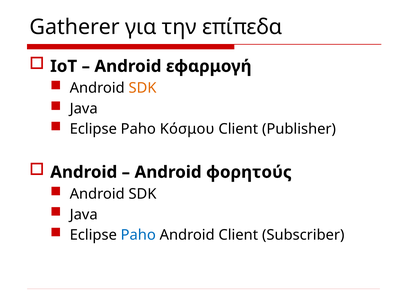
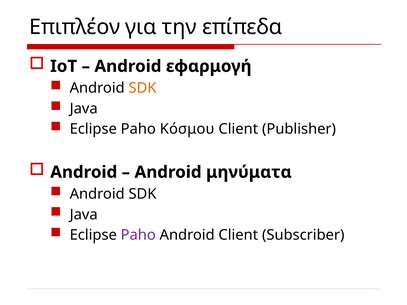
Gatherer: Gatherer -> Επιπλέον
φορητούς: φορητούς -> μηνύματα
Paho at (138, 235) colour: blue -> purple
